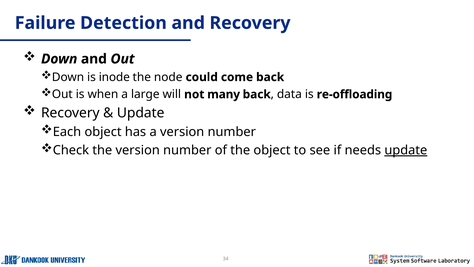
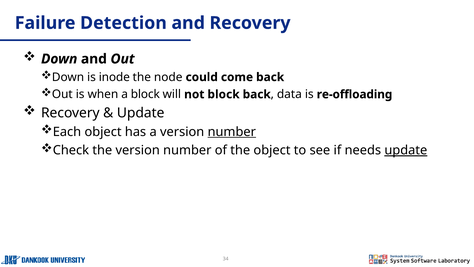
a large: large -> block
not many: many -> block
number at (232, 132) underline: none -> present
